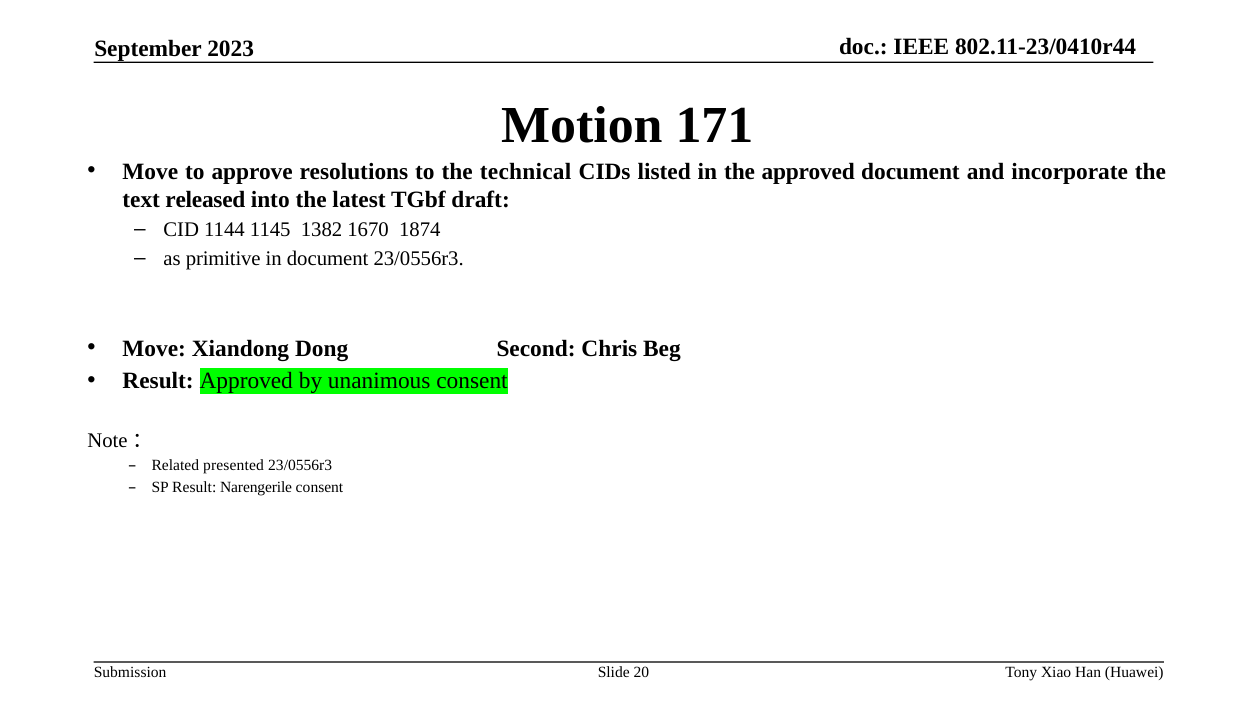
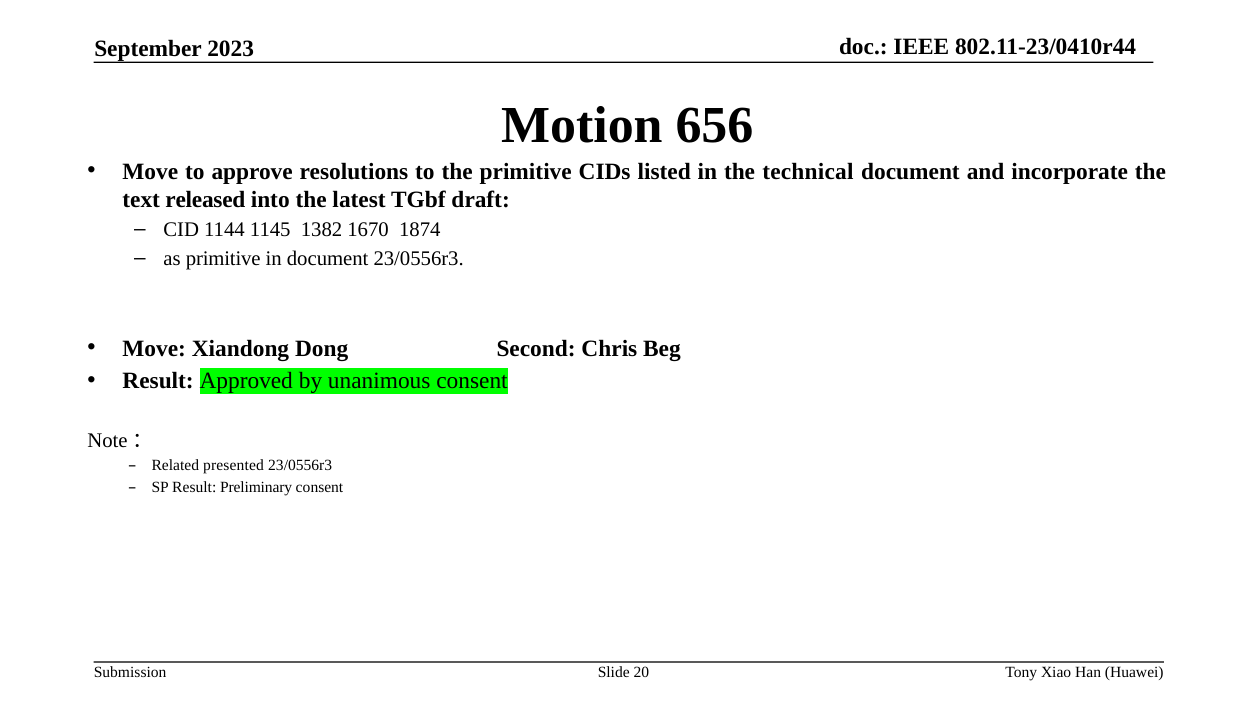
171: 171 -> 656
the technical: technical -> primitive
the approved: approved -> technical
Narengerile: Narengerile -> Preliminary
